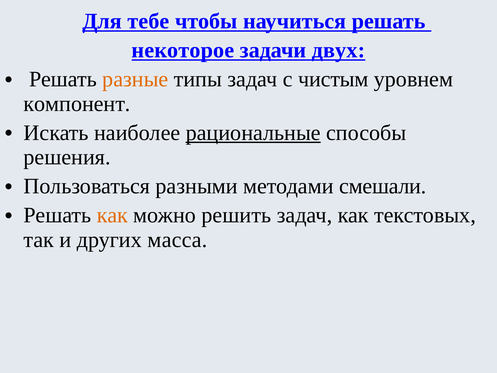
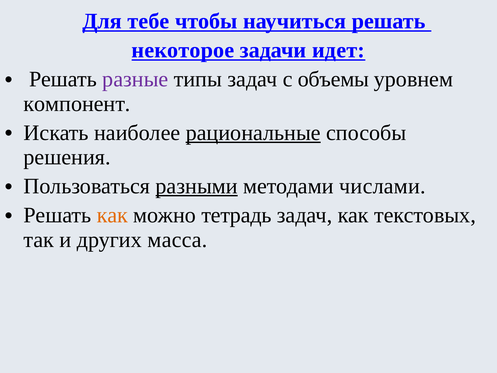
двух: двух -> идет
разные colour: orange -> purple
чистым: чистым -> объемы
разными underline: none -> present
смешали: смешали -> числами
решить: решить -> тетрадь
